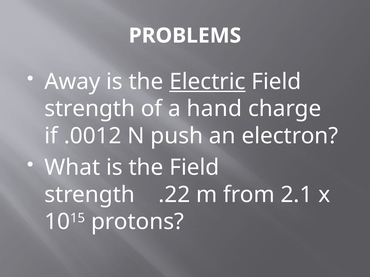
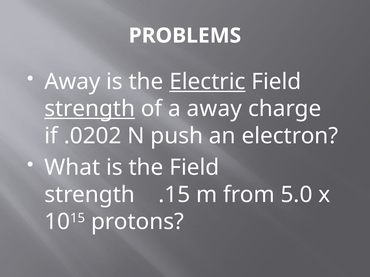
strength at (90, 109) underline: none -> present
a hand: hand -> away
.0012: .0012 -> .0202
.22: .22 -> .15
2.1: 2.1 -> 5.0
